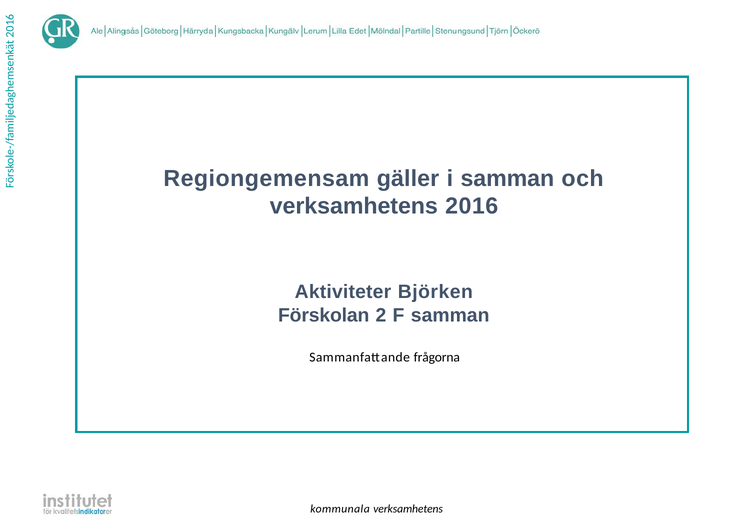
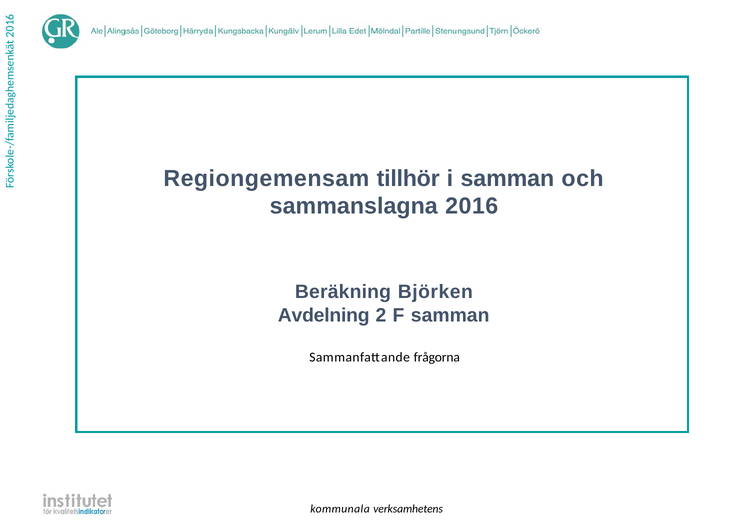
gäller: gäller -> tillhör
verksamhetens at (354, 206): verksamhetens -> sammanslagna
Aktiviteter: Aktiviteter -> Beräkning
Förskolan: Förskolan -> Avdelning
